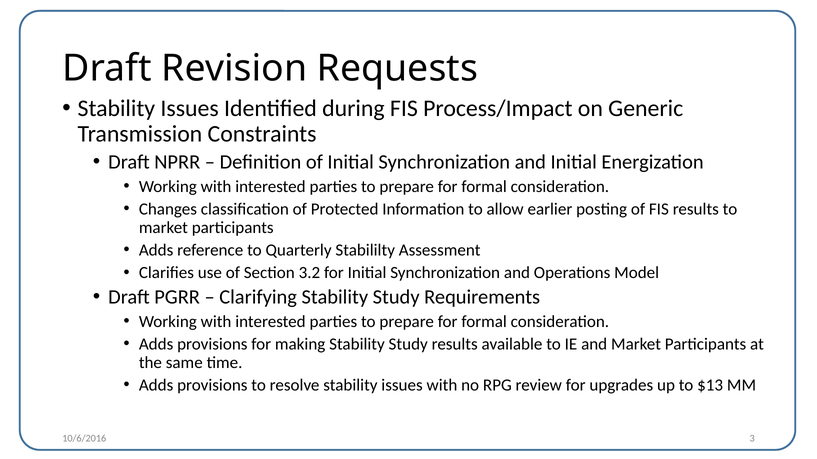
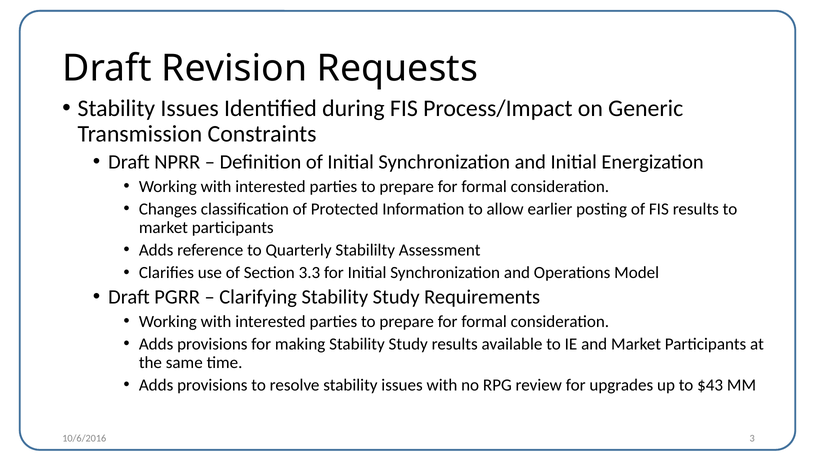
3.2: 3.2 -> 3.3
$13: $13 -> $43
